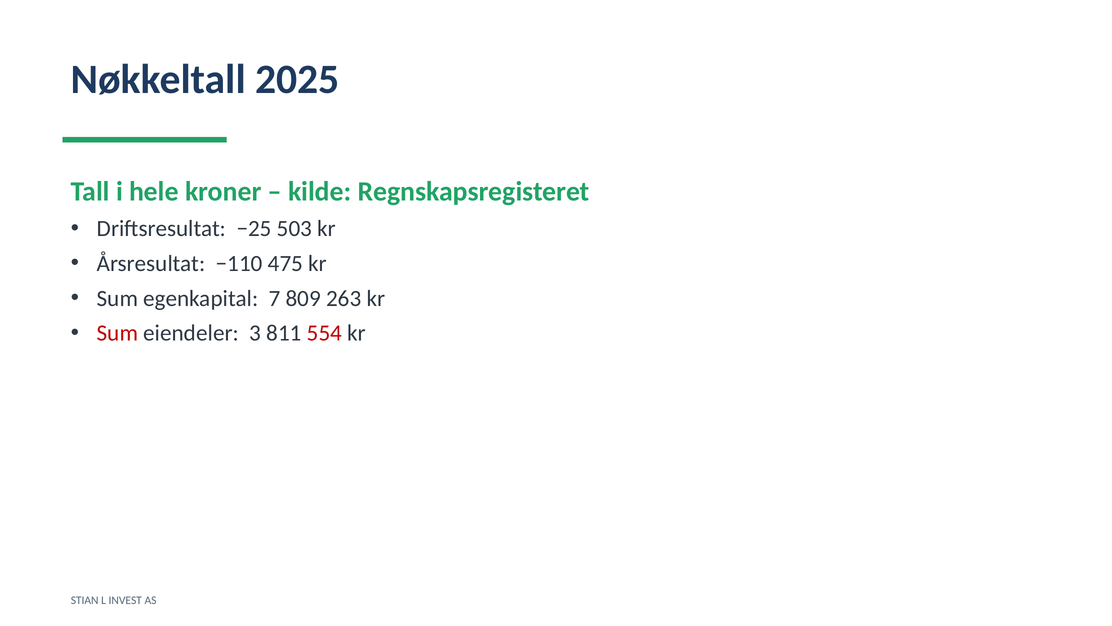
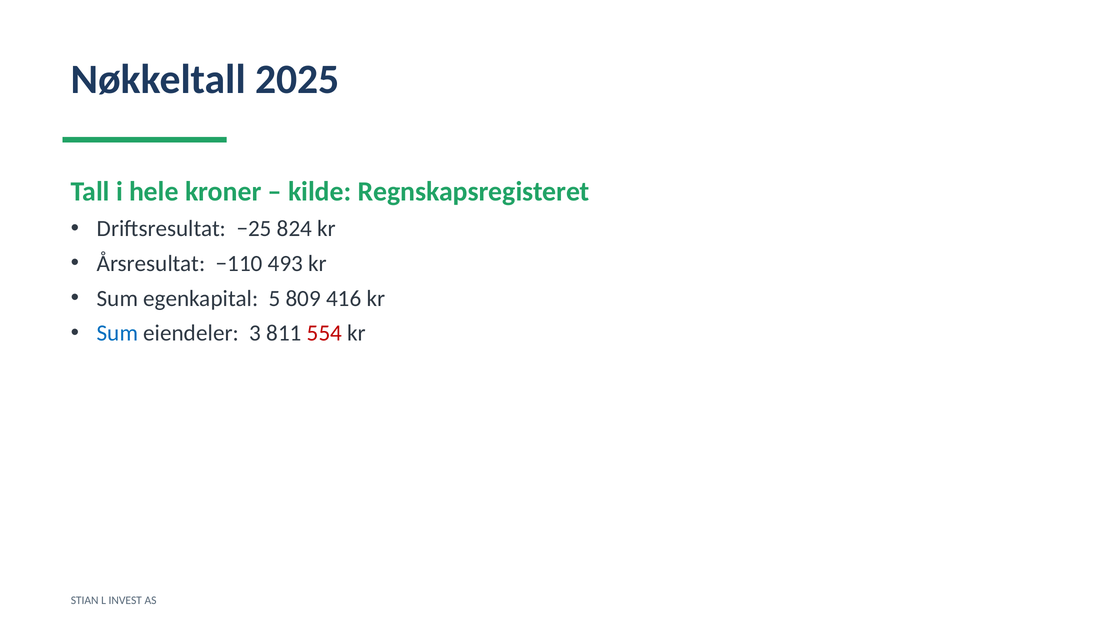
503: 503 -> 824
475: 475 -> 493
7: 7 -> 5
263: 263 -> 416
Sum at (117, 333) colour: red -> blue
